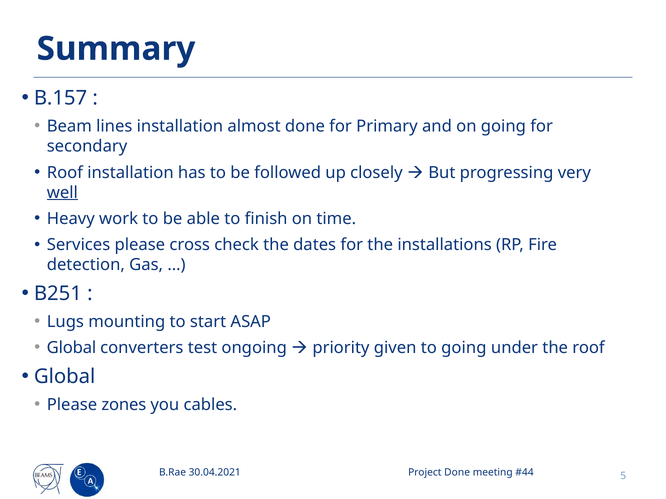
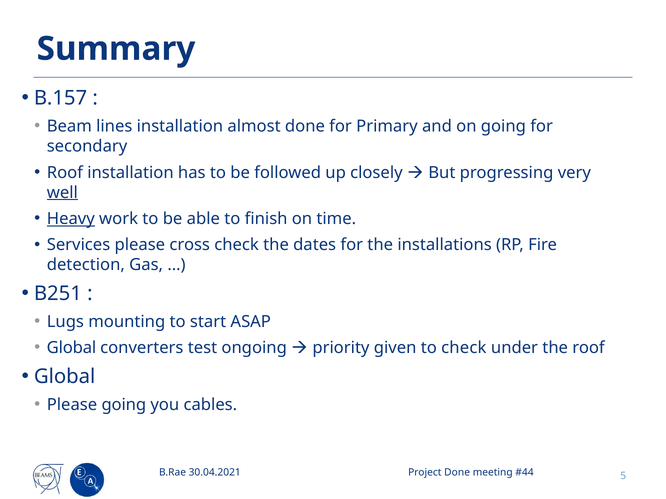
Heavy underline: none -> present
to going: going -> check
Please zones: zones -> going
